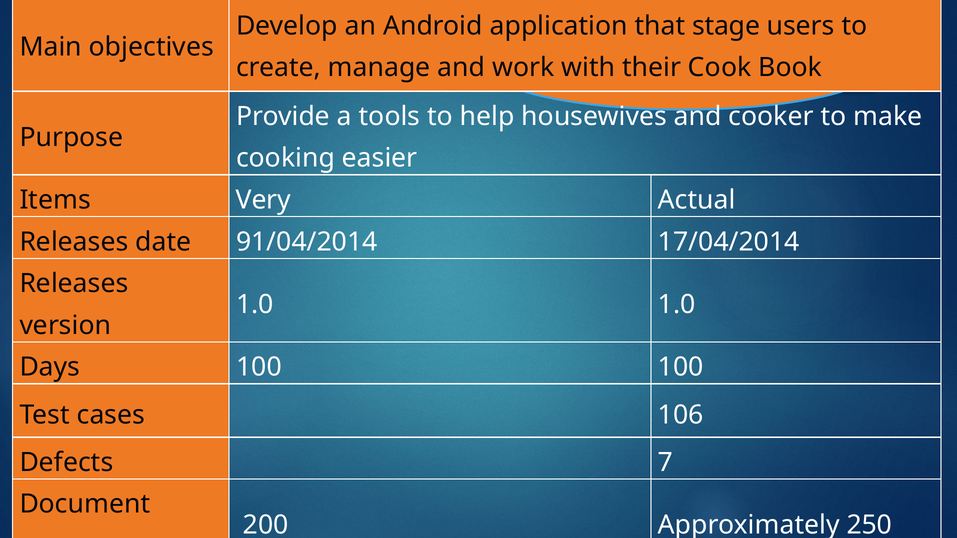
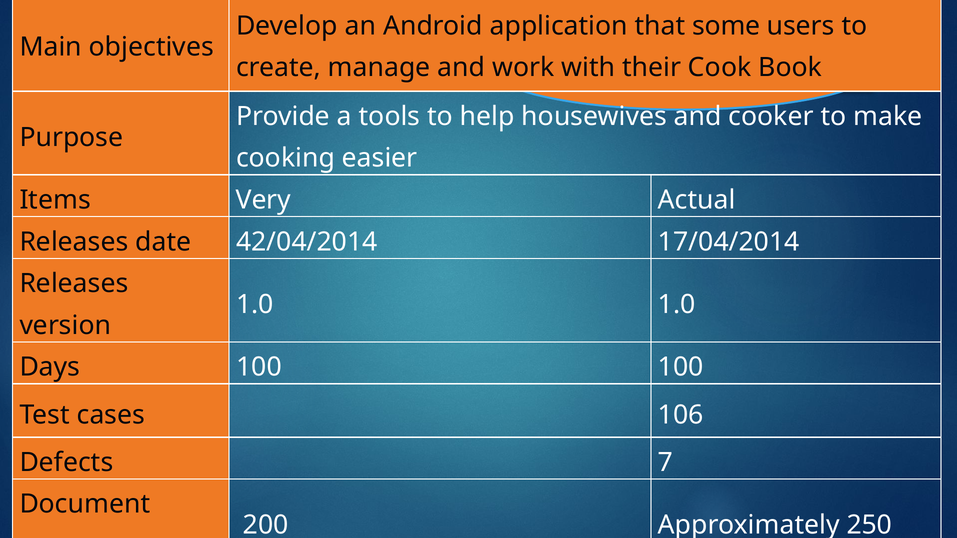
stage: stage -> some
91/04/2014: 91/04/2014 -> 42/04/2014
